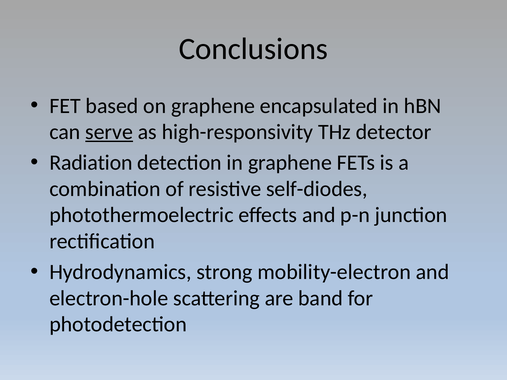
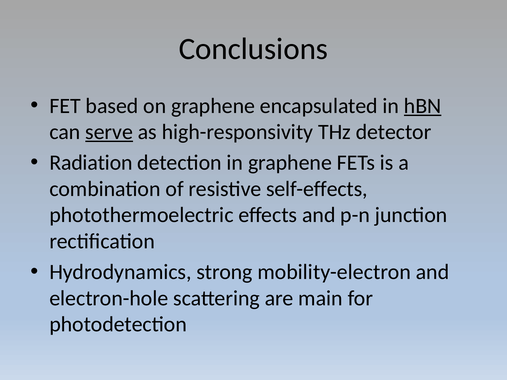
hBN underline: none -> present
self-diodes: self-diodes -> self-effects
band: band -> main
